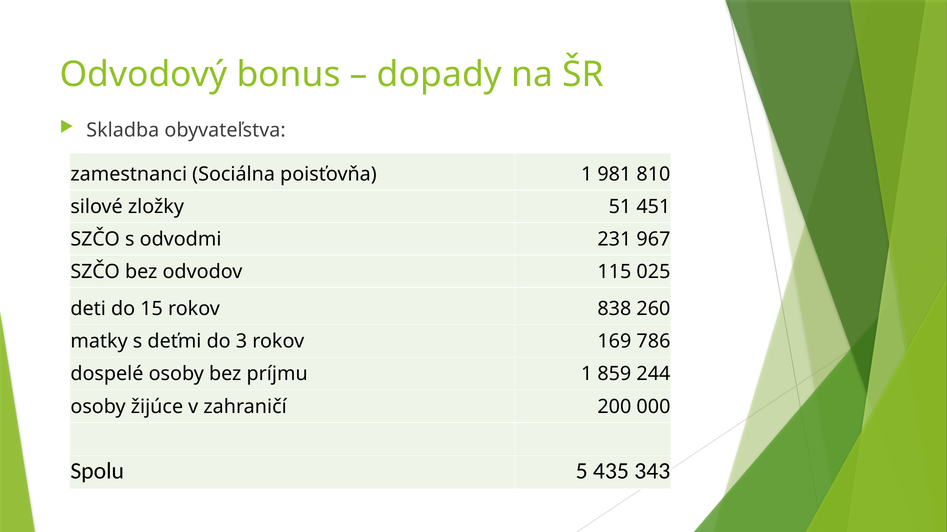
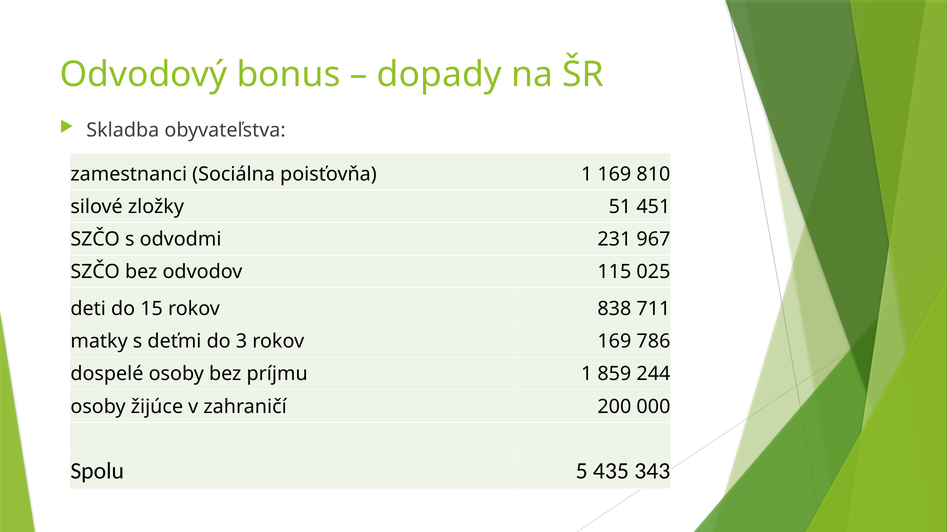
1 981: 981 -> 169
260: 260 -> 711
